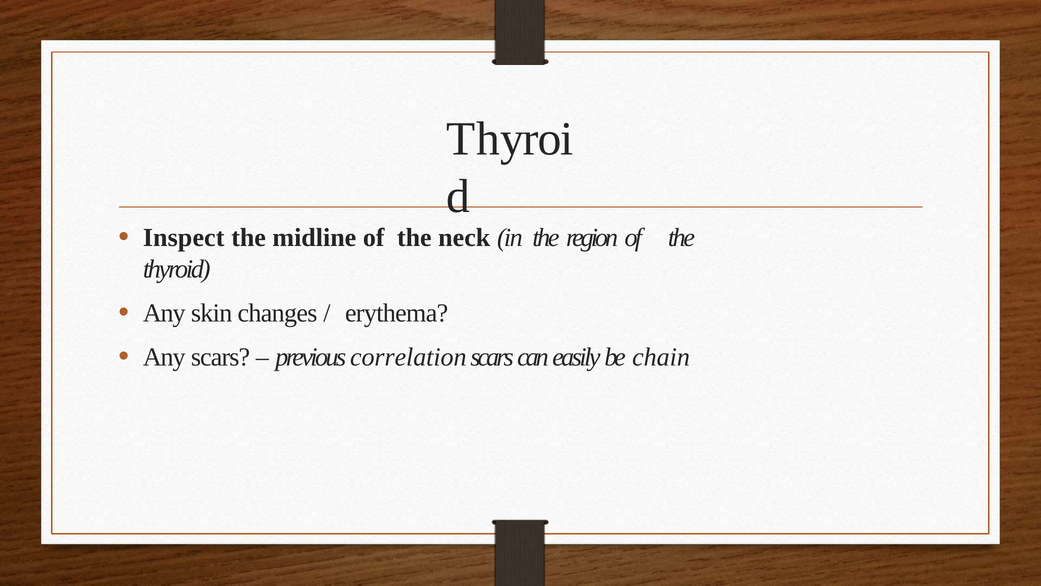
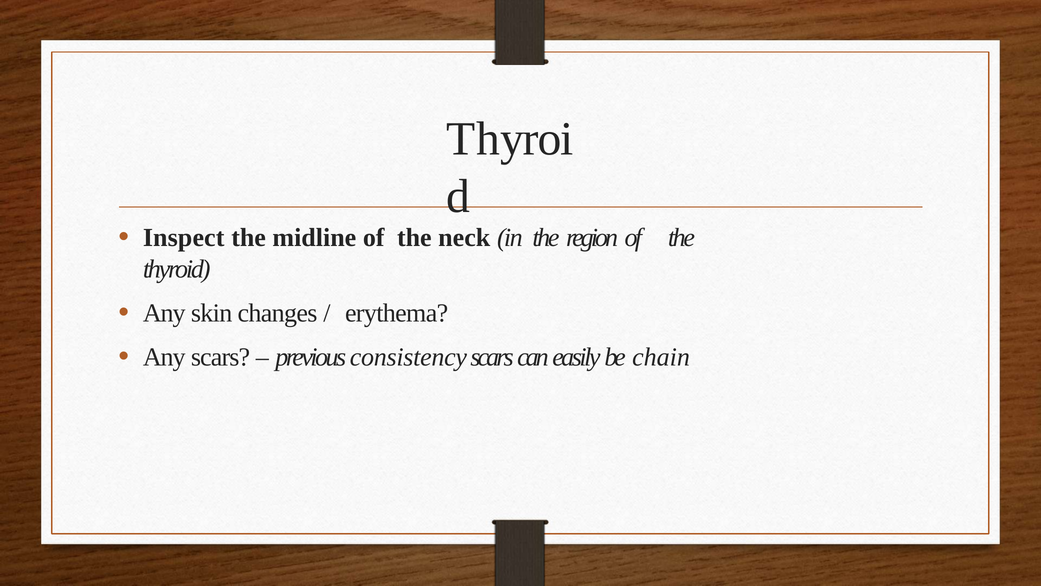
correlation: correlation -> consistency
